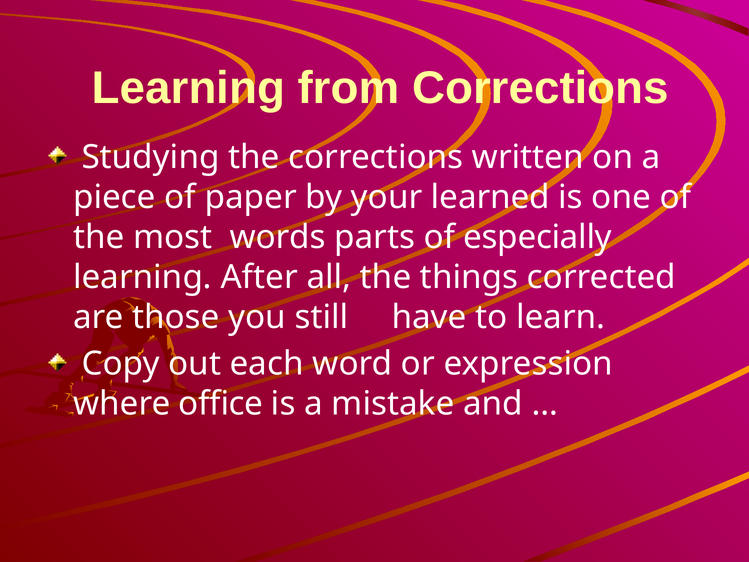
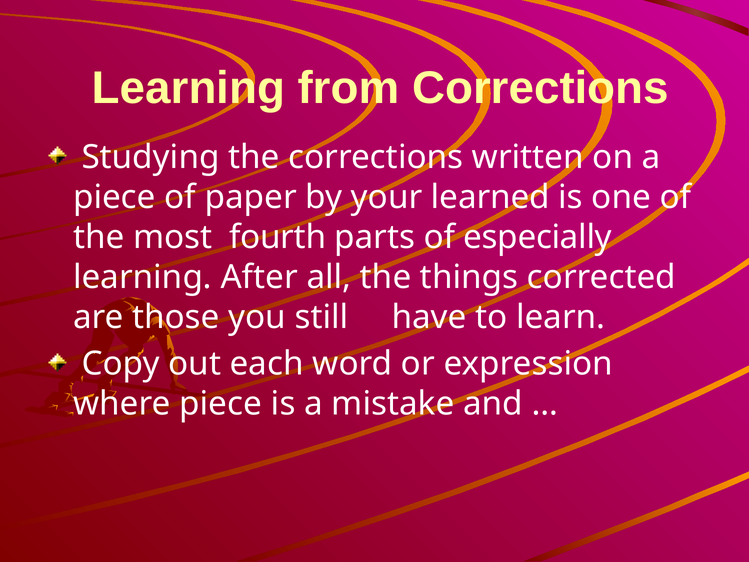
words: words -> fourth
where office: office -> piece
